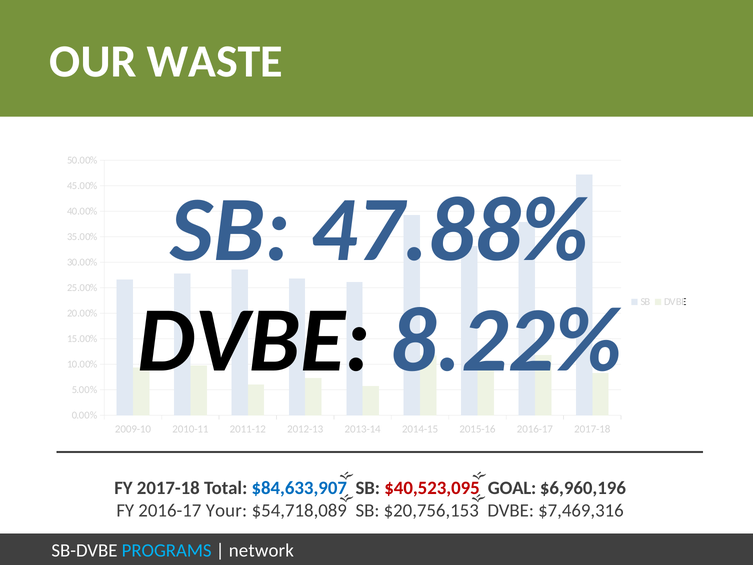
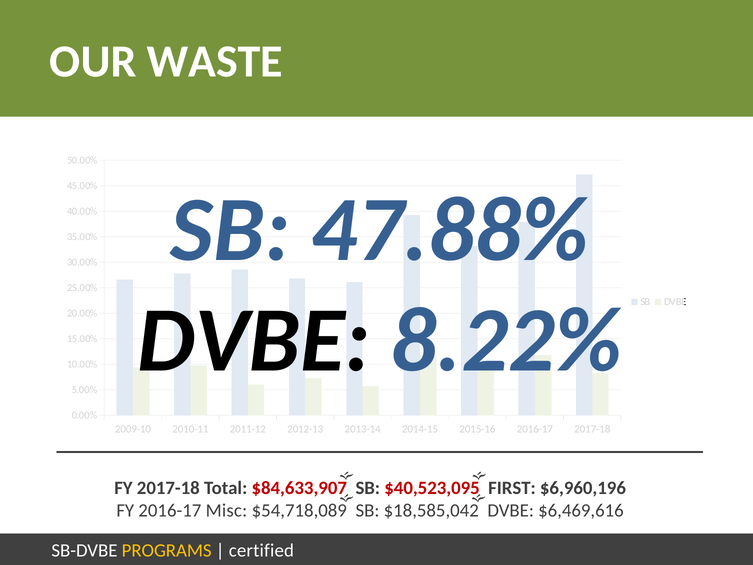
$84,633,907 colour: blue -> red
GOAL: GOAL -> FIRST
Your: Your -> Misc
$20,756,153: $20,756,153 -> $18,585,042
$7,469,316: $7,469,316 -> $6,469,616
PROGRAMS colour: light blue -> yellow
network: network -> certified
